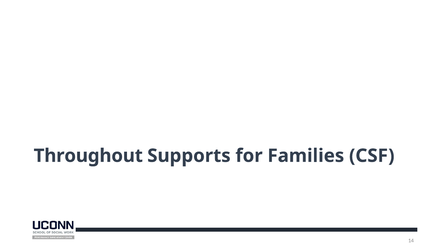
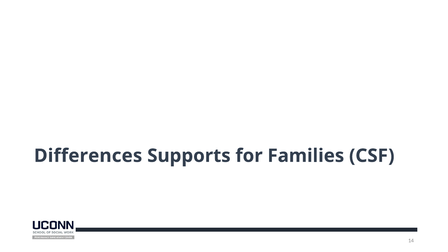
Throughout: Throughout -> Differences
